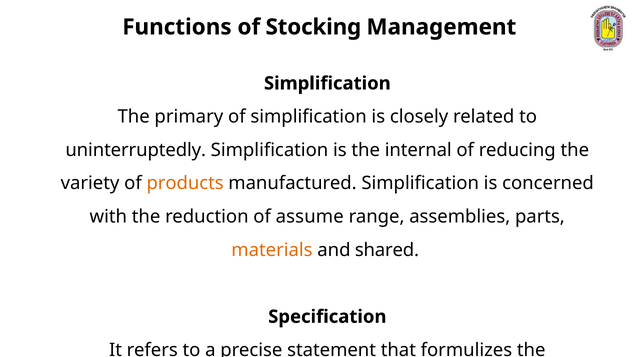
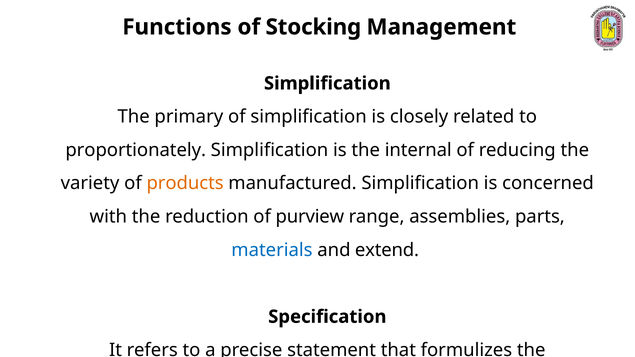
uninterruptedly: uninterruptedly -> proportionately
assume: assume -> purview
materials colour: orange -> blue
shared: shared -> extend
